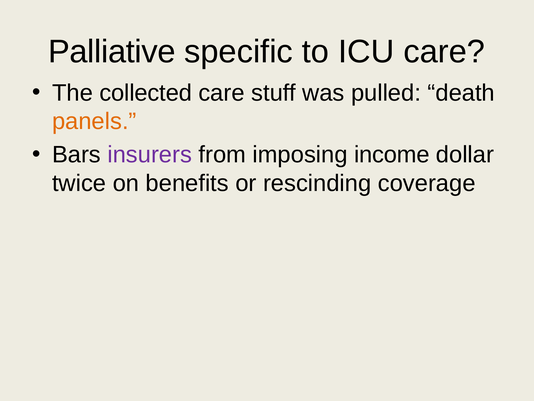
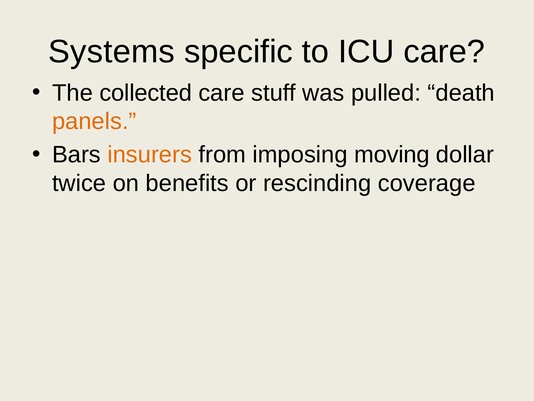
Palliative: Palliative -> Systems
insurers colour: purple -> orange
income: income -> moving
